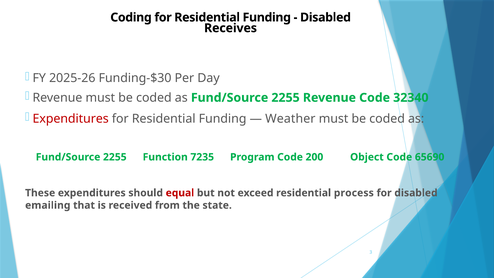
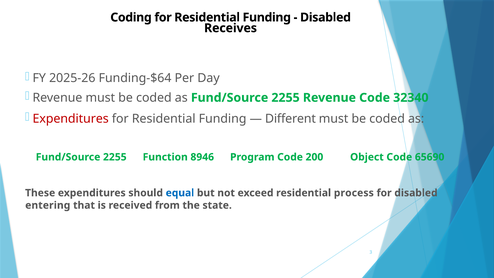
Funding-$30: Funding-$30 -> Funding-$64
Weather: Weather -> Different
7235: 7235 -> 8946
equal colour: red -> blue
emailing: emailing -> entering
